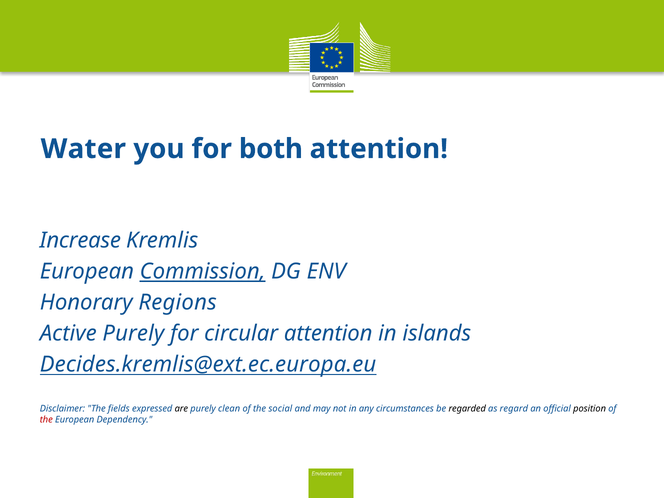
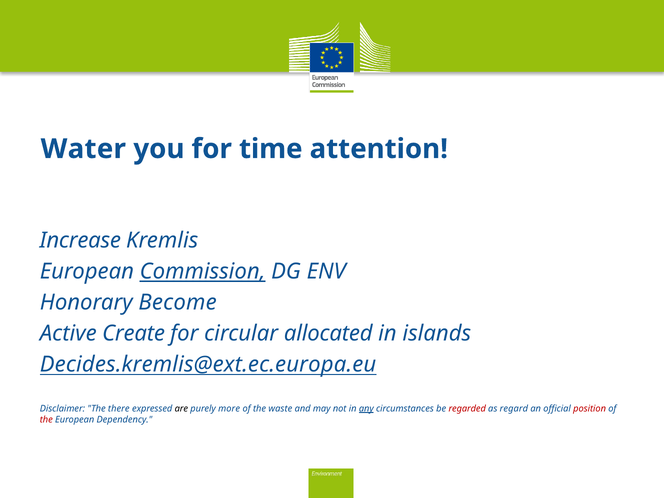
both: both -> time
Regions: Regions -> Become
Active Purely: Purely -> Create
circular attention: attention -> allocated
fields: fields -> there
clean: clean -> more
social: social -> waste
any underline: none -> present
regarded colour: black -> red
position colour: black -> red
